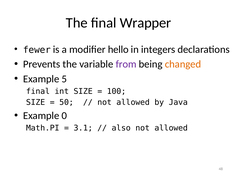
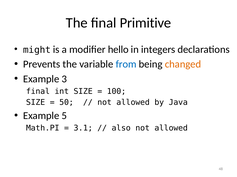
Wrapper: Wrapper -> Primitive
fewer: fewer -> might
from colour: purple -> blue
5: 5 -> 3
0: 0 -> 5
